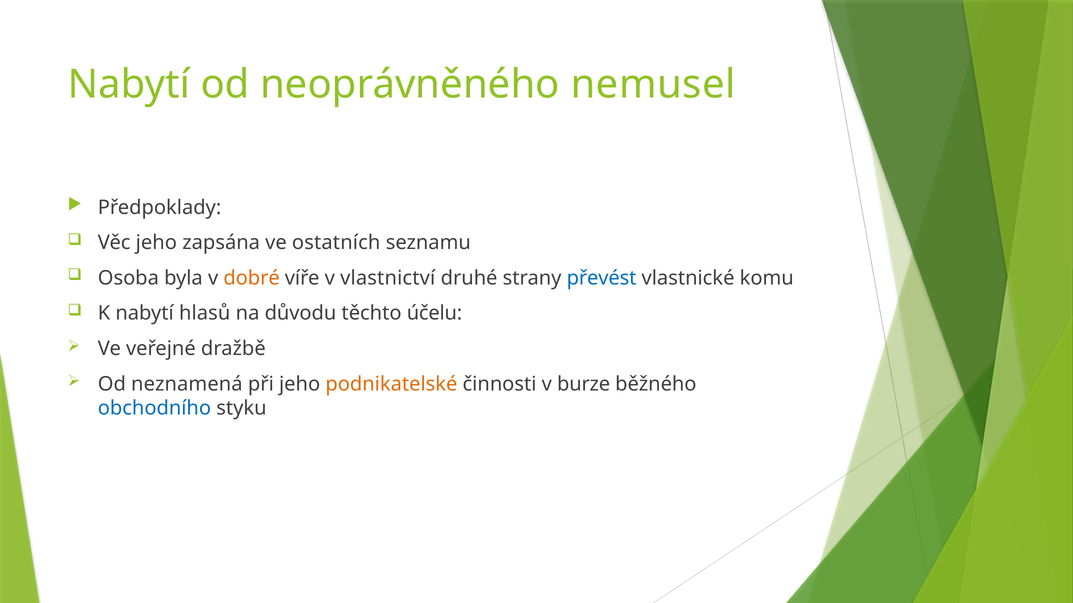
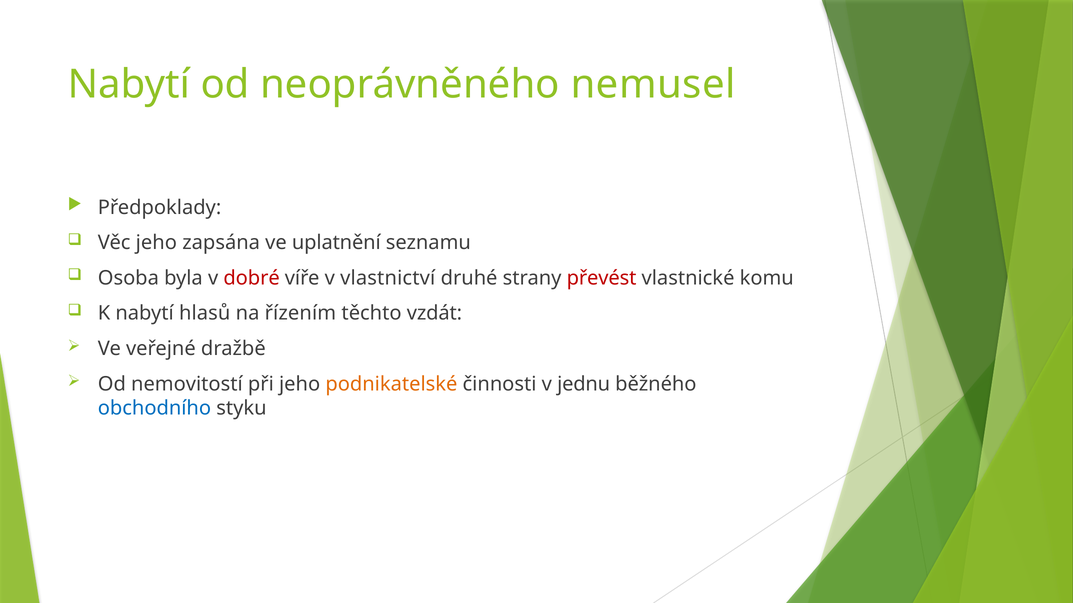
ostatních: ostatních -> uplatnění
dobré colour: orange -> red
převést colour: blue -> red
důvodu: důvodu -> řízením
účelu: účelu -> vzdát
neznamená: neznamená -> nemovitostí
burze: burze -> jednu
